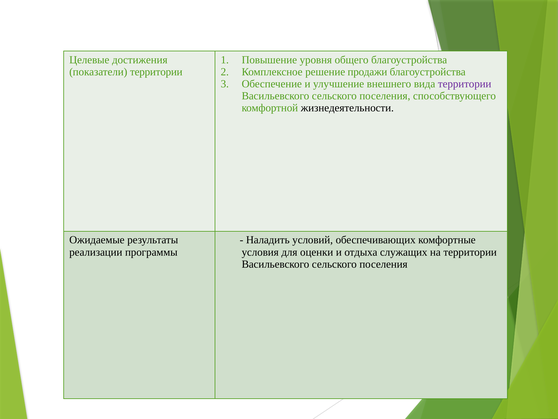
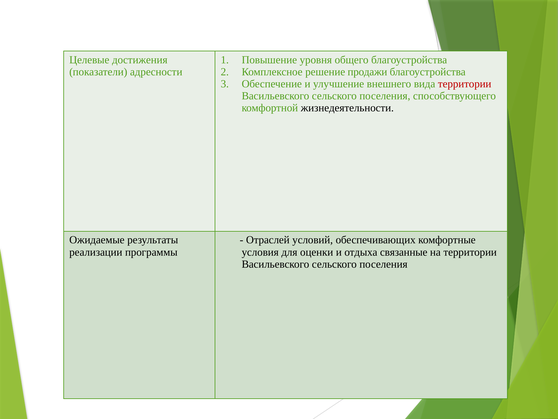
показатели территории: территории -> адресности
территории at (465, 84) colour: purple -> red
Наладить: Наладить -> Отраслей
служащих: служащих -> связанные
